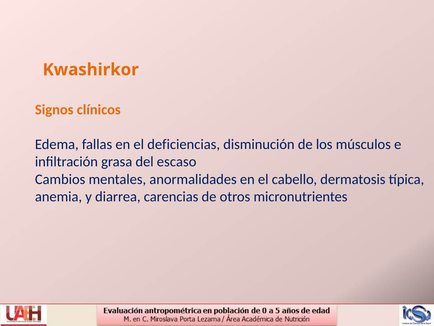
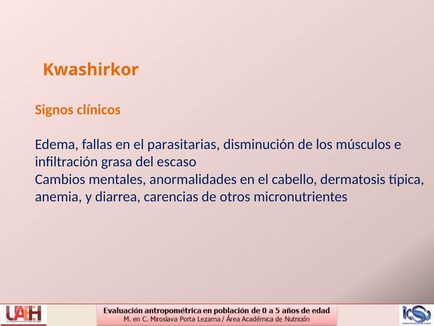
deficiencias: deficiencias -> parasitarias
